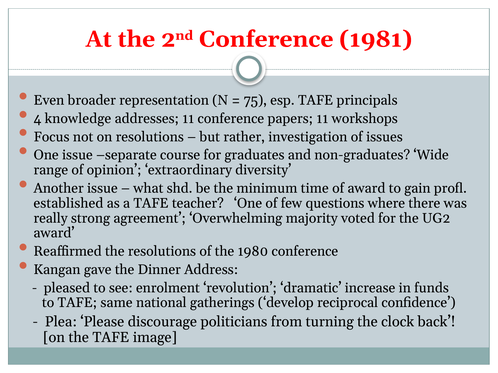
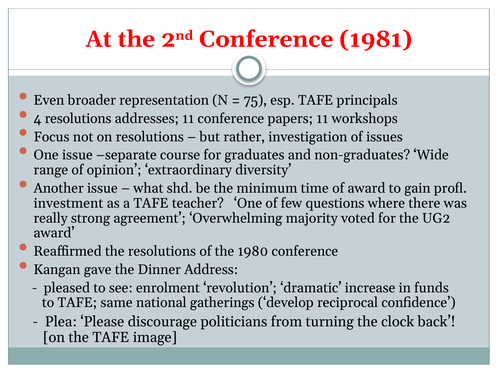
4 knowledge: knowledge -> resolutions
established: established -> investment
